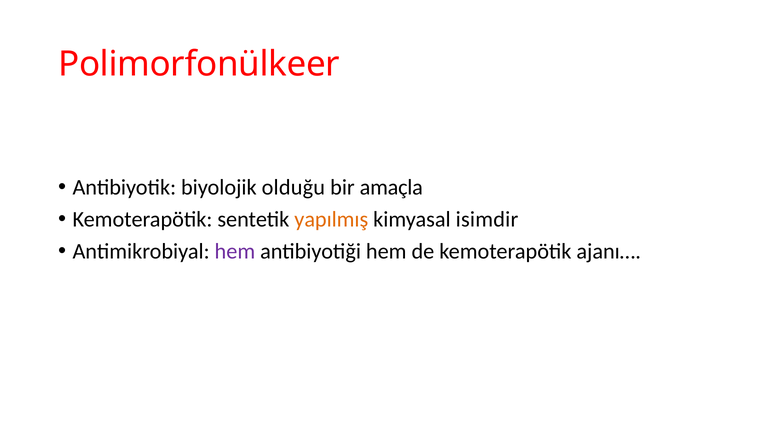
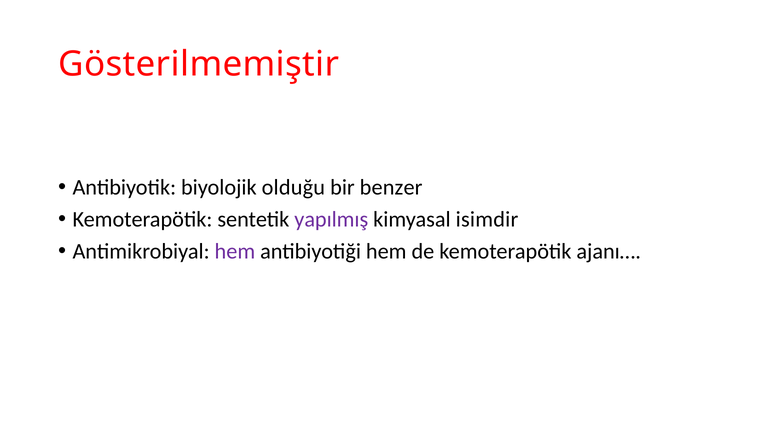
Polimorfonülkeer: Polimorfonülkeer -> Gösterilmemiştir
amaçla: amaçla -> benzer
yapılmış colour: orange -> purple
